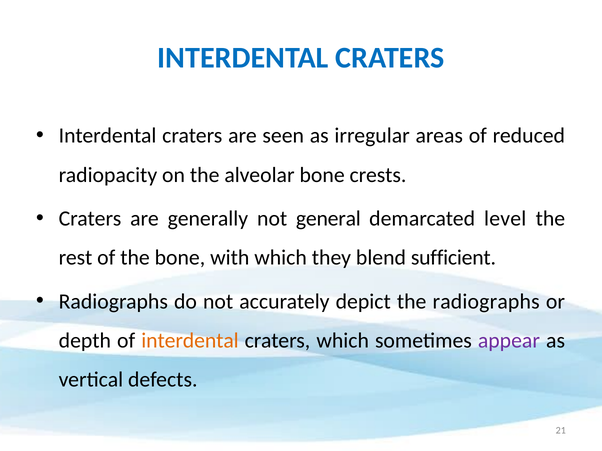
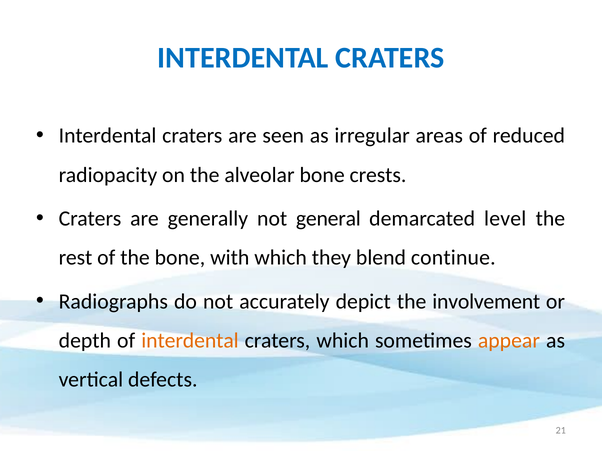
sufficient: sufficient -> continue
the radiographs: radiographs -> involvement
appear colour: purple -> orange
